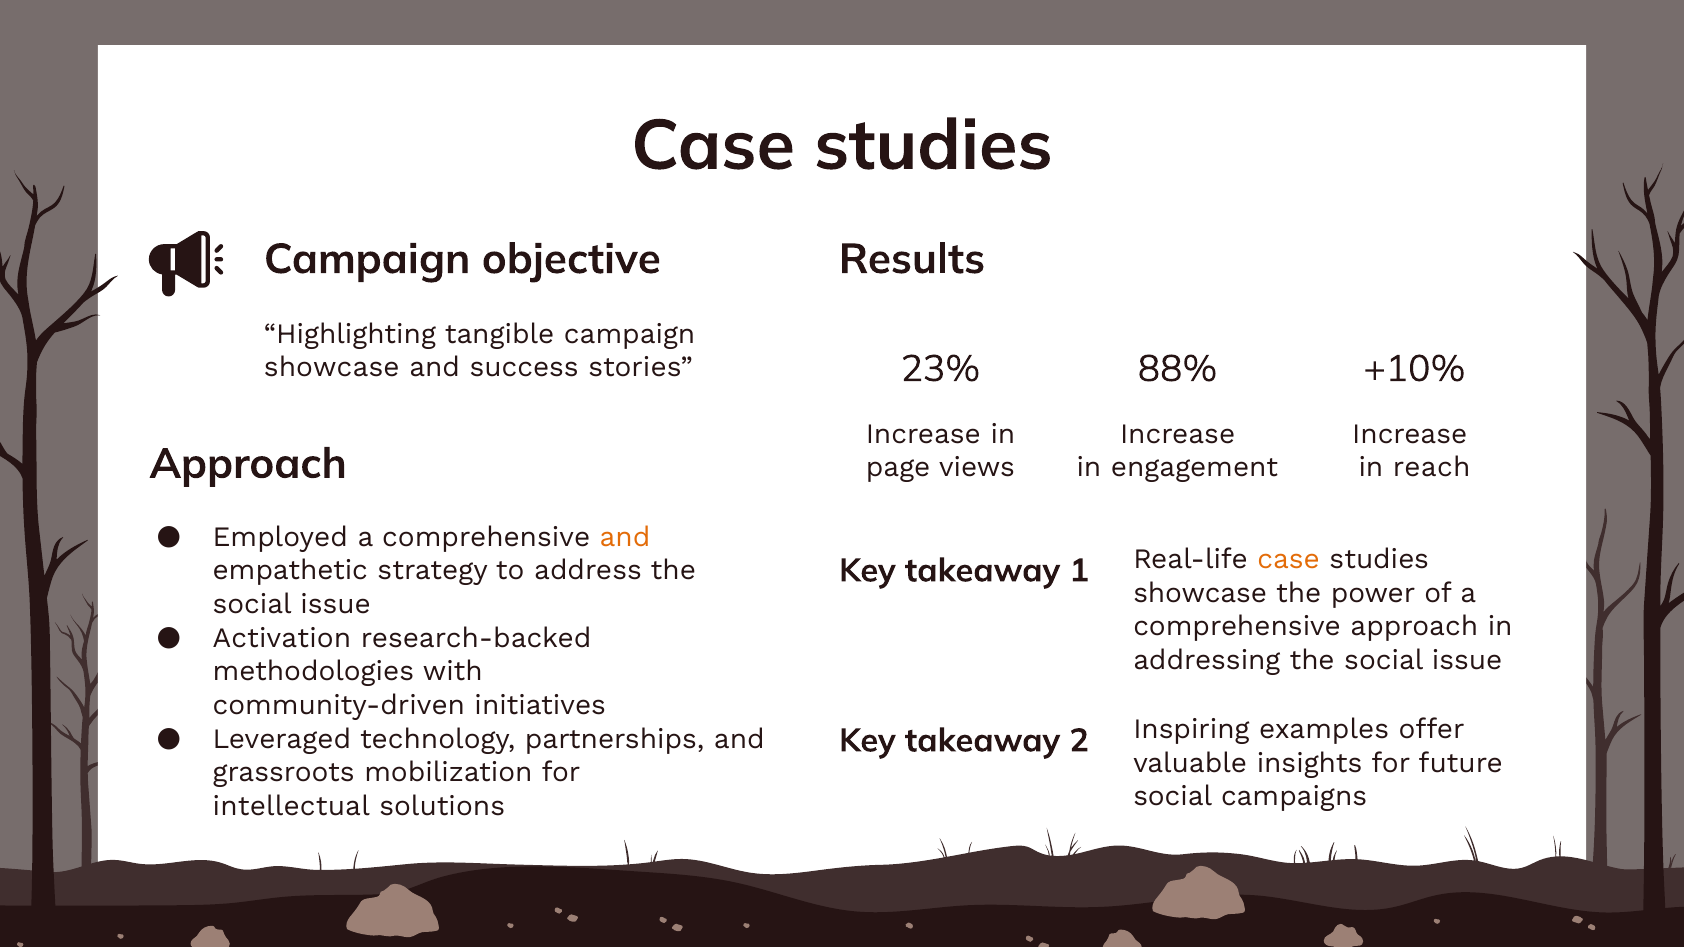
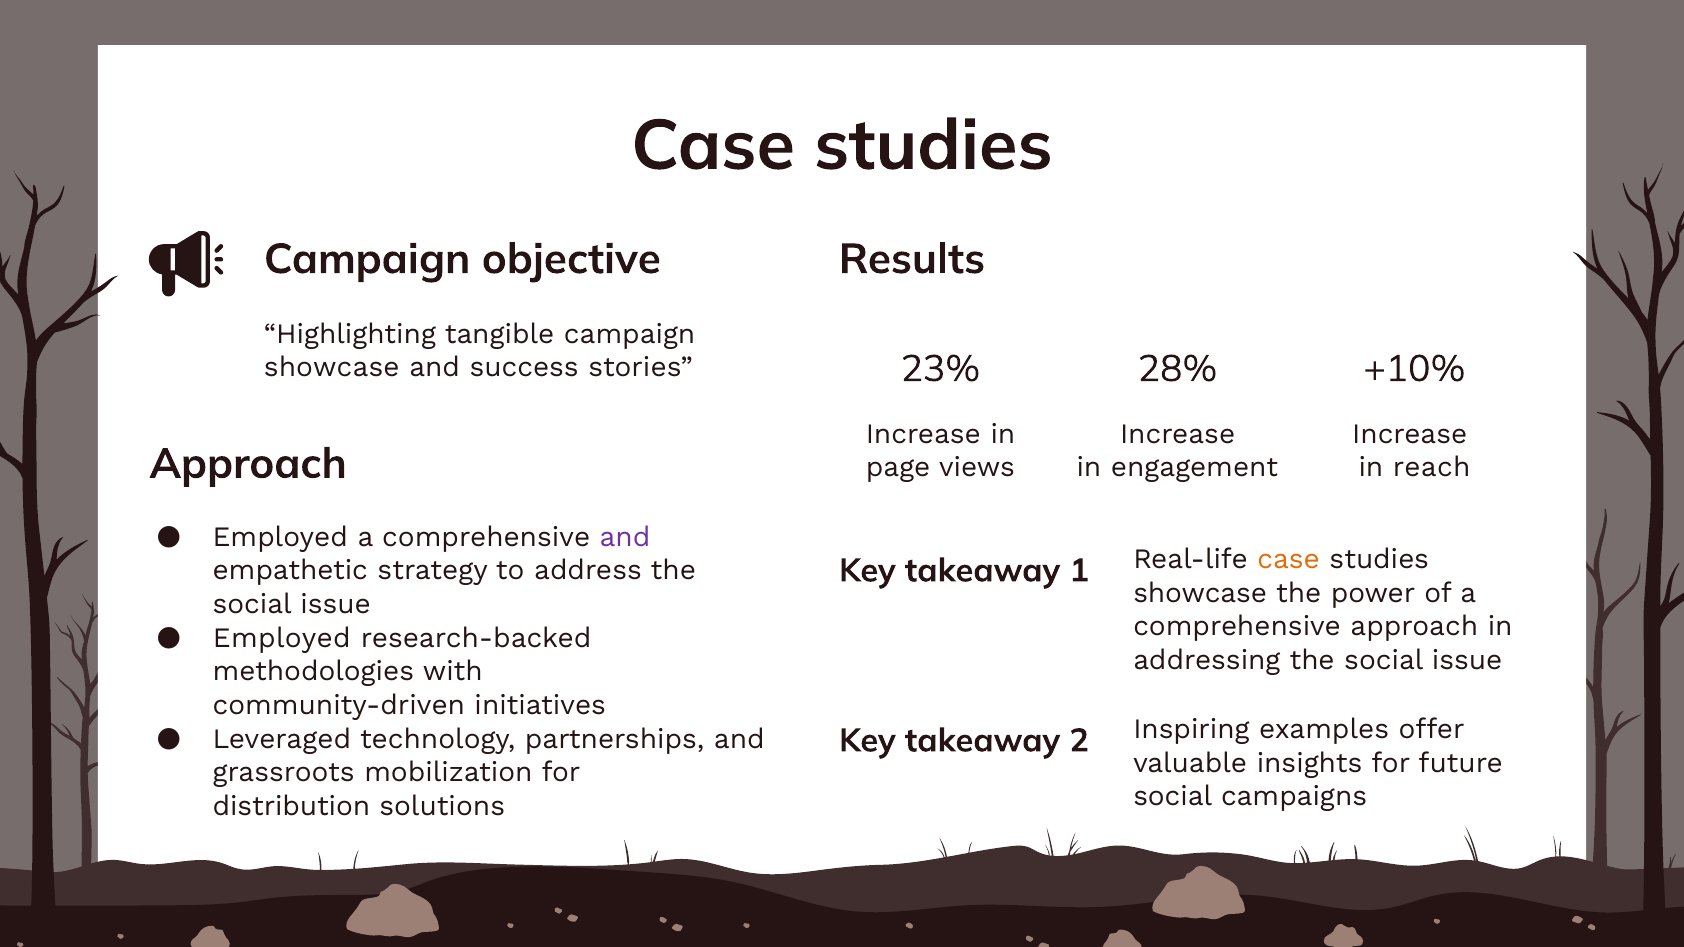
88%: 88% -> 28%
and at (625, 537) colour: orange -> purple
Activation at (282, 638): Activation -> Employed
intellectual: intellectual -> distribution
